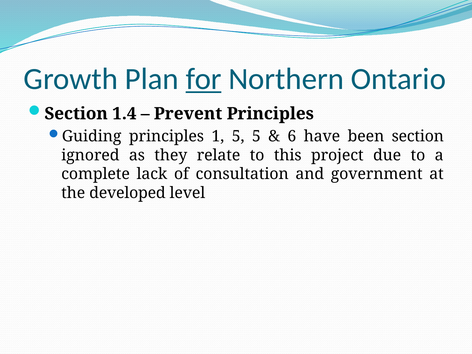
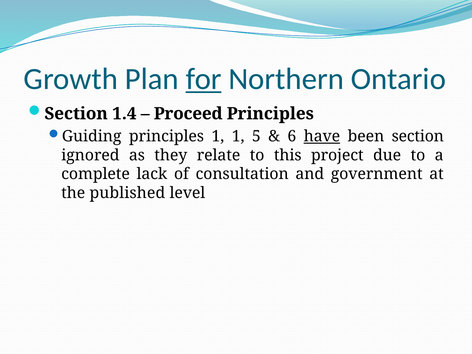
Prevent: Prevent -> Proceed
1 5: 5 -> 1
have underline: none -> present
developed: developed -> published
